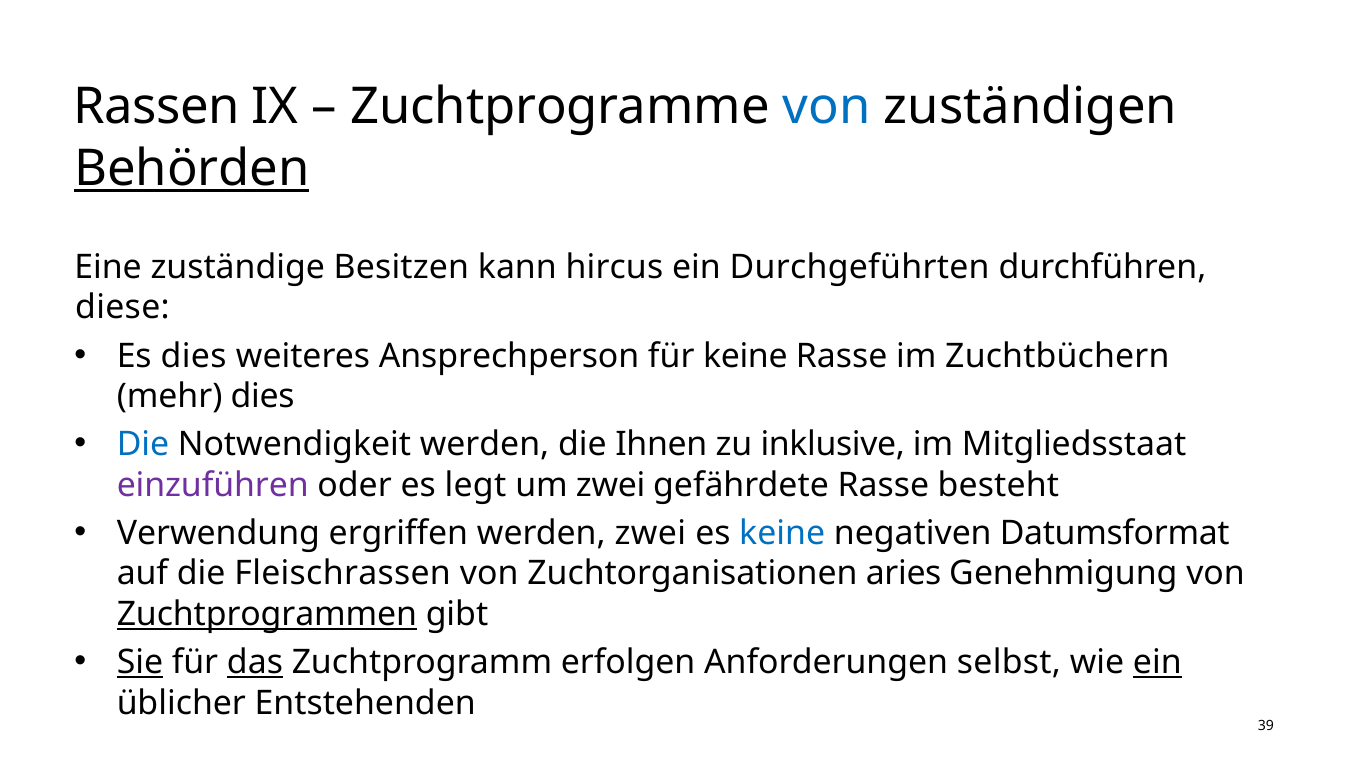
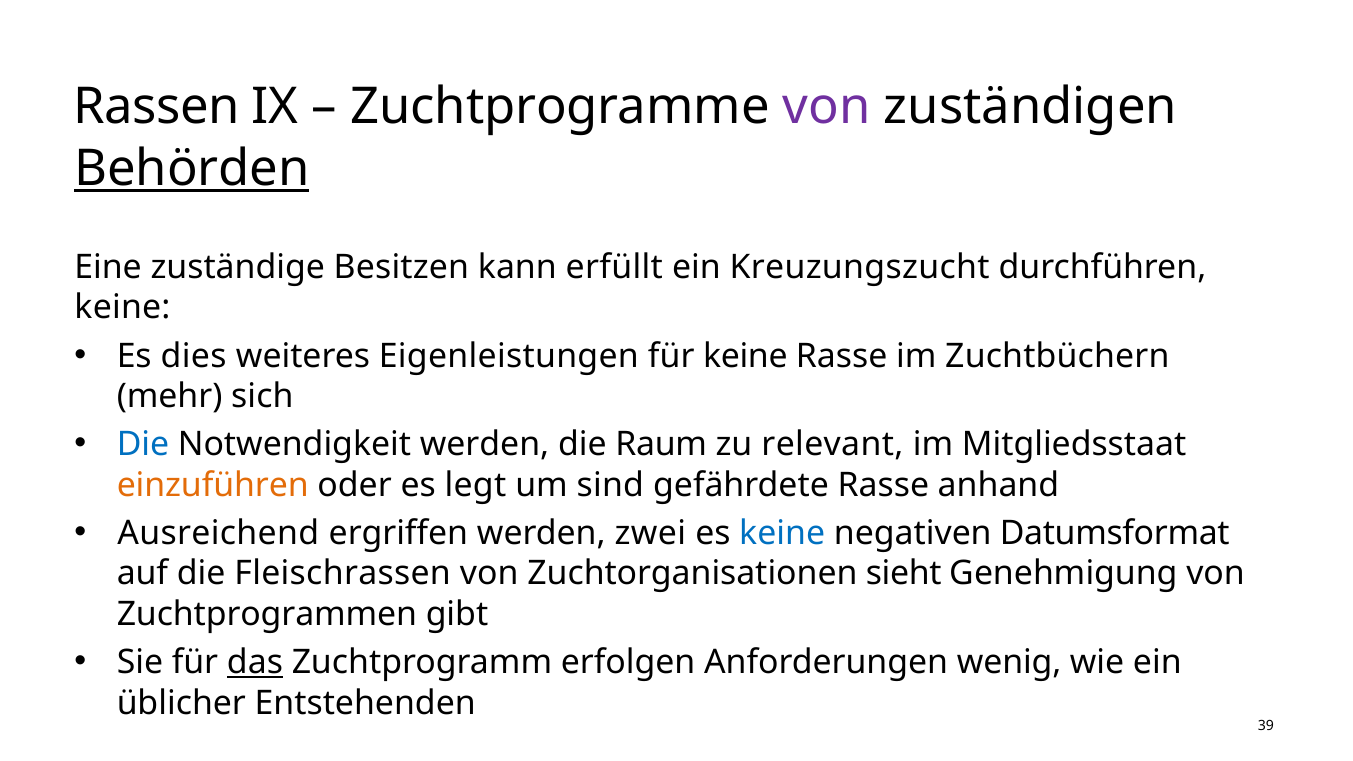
von at (827, 107) colour: blue -> purple
hircus: hircus -> erfüllt
Durchgeführten: Durchgeführten -> Kreuzungszucht
diese at (122, 308): diese -> keine
Ansprechperson: Ansprechperson -> Eigenleistungen
mehr dies: dies -> sich
Ihnen: Ihnen -> Raum
inklusive: inklusive -> relevant
einzuführen colour: purple -> orange
um zwei: zwei -> sind
besteht: besteht -> anhand
Verwendung: Verwendung -> Ausreichend
aries: aries -> sieht
Zuchtprogrammen underline: present -> none
Sie underline: present -> none
selbst: selbst -> wenig
ein at (1157, 663) underline: present -> none
